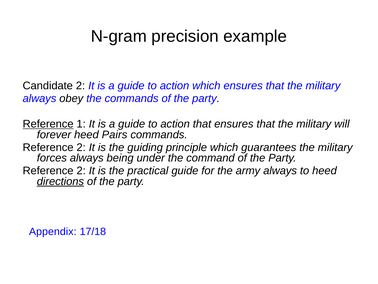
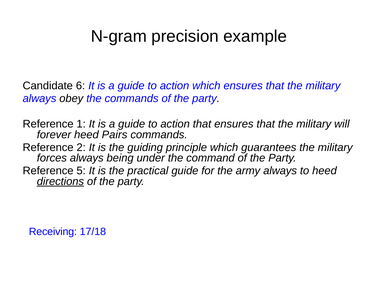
Candidate 2: 2 -> 6
Reference at (48, 124) underline: present -> none
2 at (81, 171): 2 -> 5
Appendix: Appendix -> Receiving
